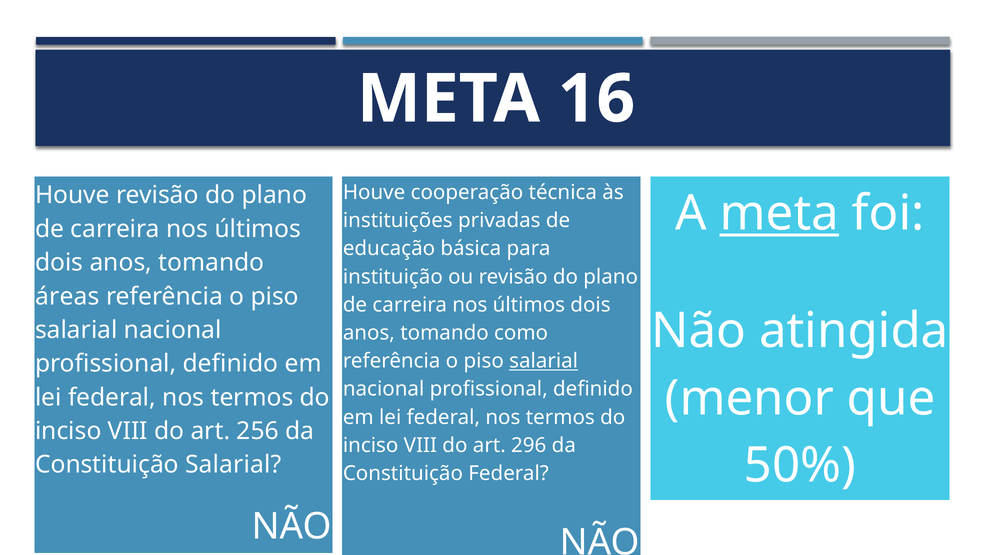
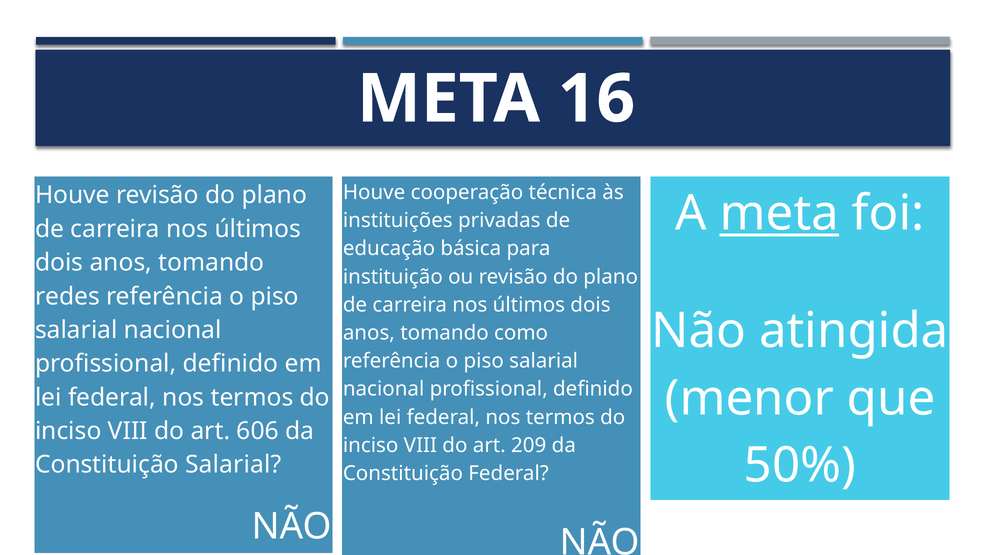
áreas: áreas -> redes
salarial at (544, 361) underline: present -> none
256: 256 -> 606
296: 296 -> 209
